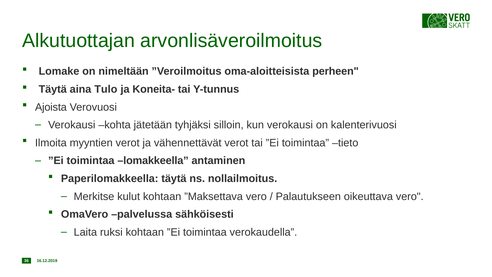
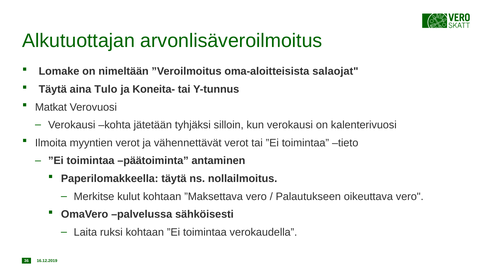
perheen: perheen -> salaojat
Ajoista: Ajoista -> Matkat
lomakkeella: lomakkeella -> päätoiminta
